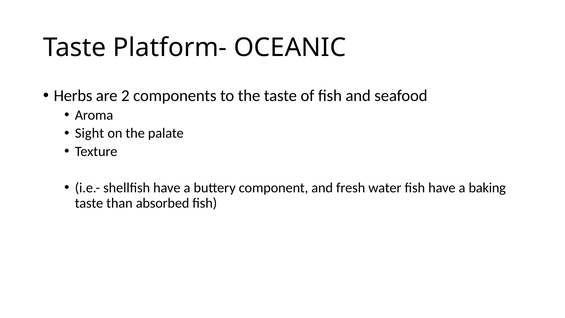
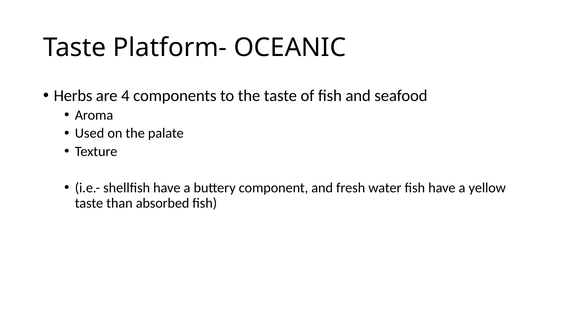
2: 2 -> 4
Sight: Sight -> Used
baking: baking -> yellow
